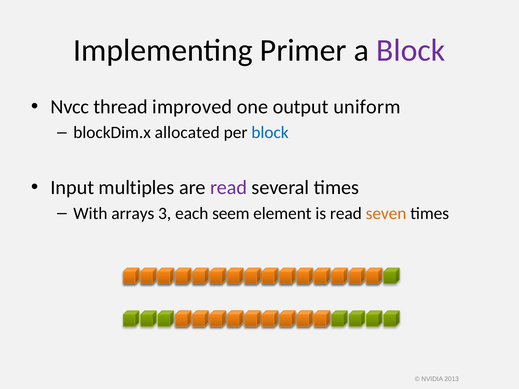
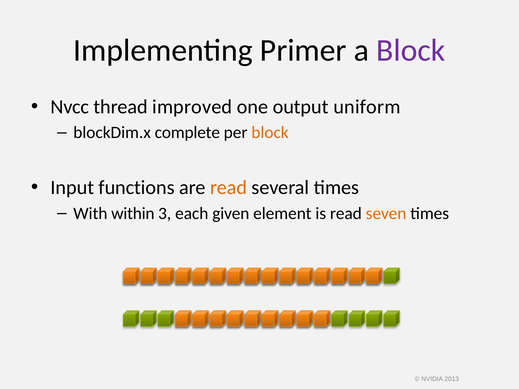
allocated: allocated -> complete
block at (270, 133) colour: blue -> orange
multiples: multiples -> functions
read at (229, 188) colour: purple -> orange
arrays: arrays -> within
seem: seem -> given
